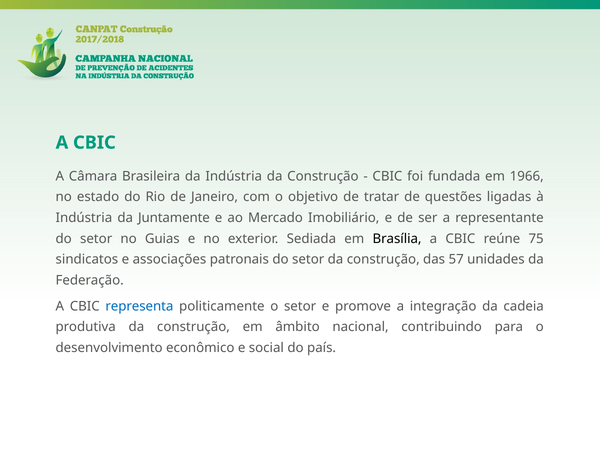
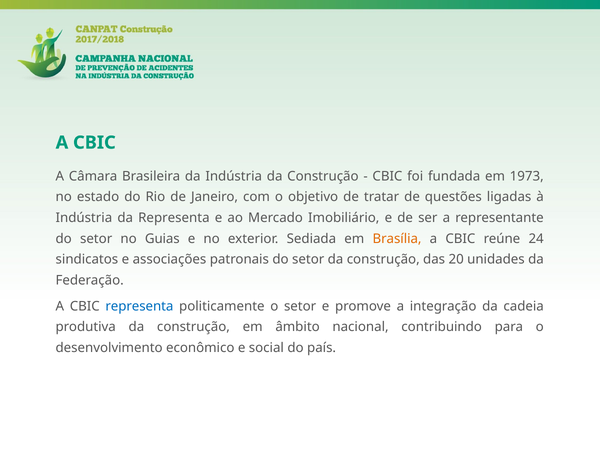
1966: 1966 -> 1973
da Juntamente: Juntamente -> Representa
Brasília colour: black -> orange
75: 75 -> 24
57: 57 -> 20
